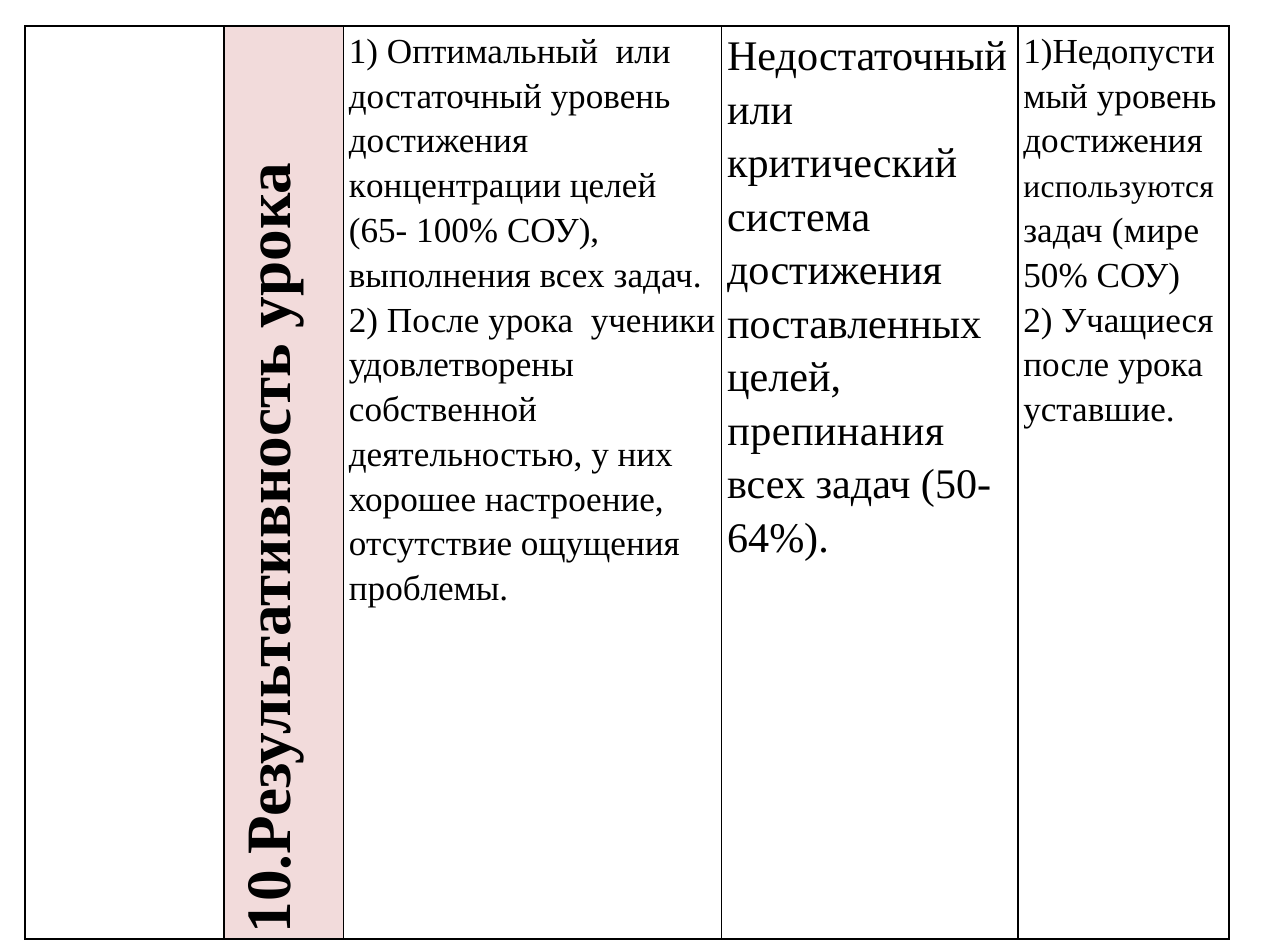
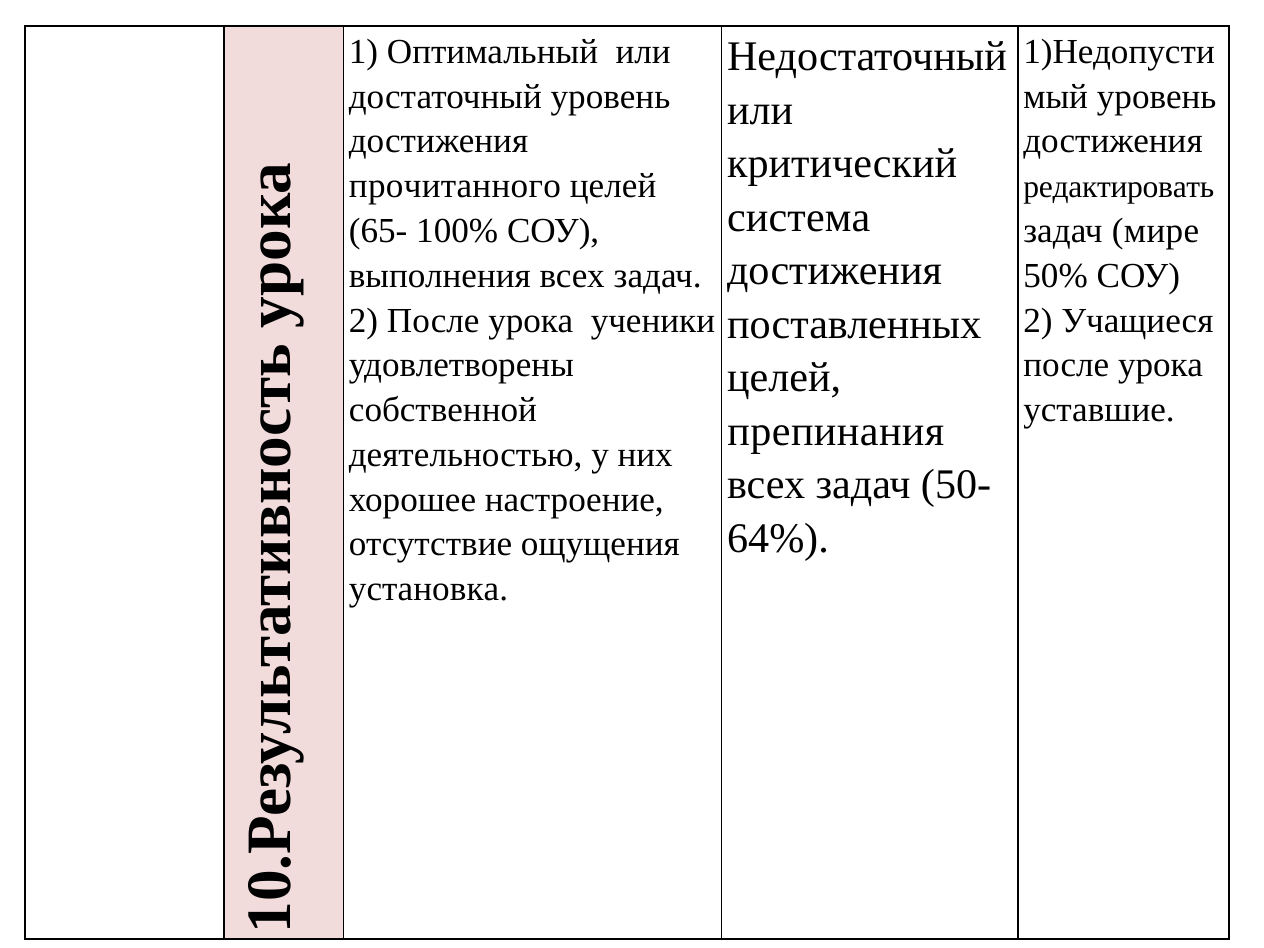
концентрации: концентрации -> прочитанного
используются: используются -> редактировать
проблемы: проблемы -> установка
